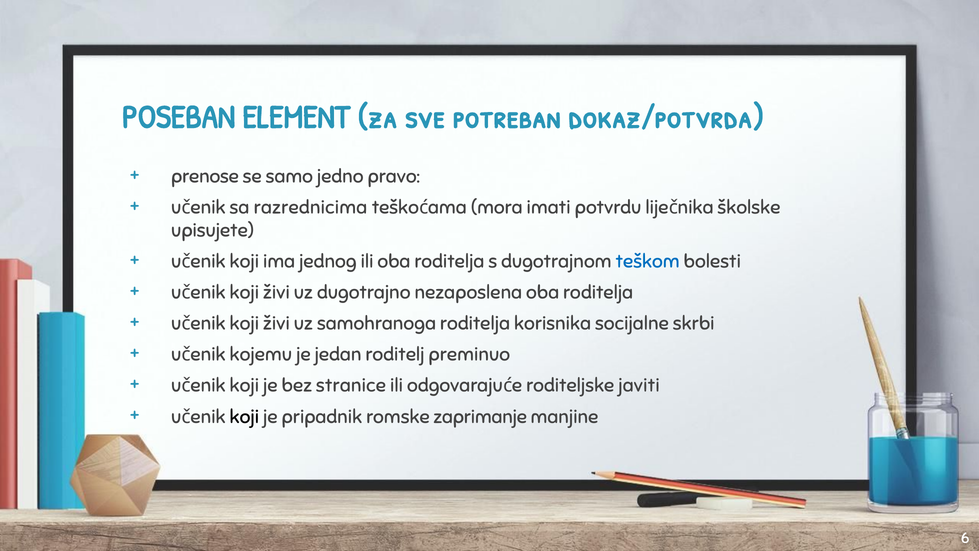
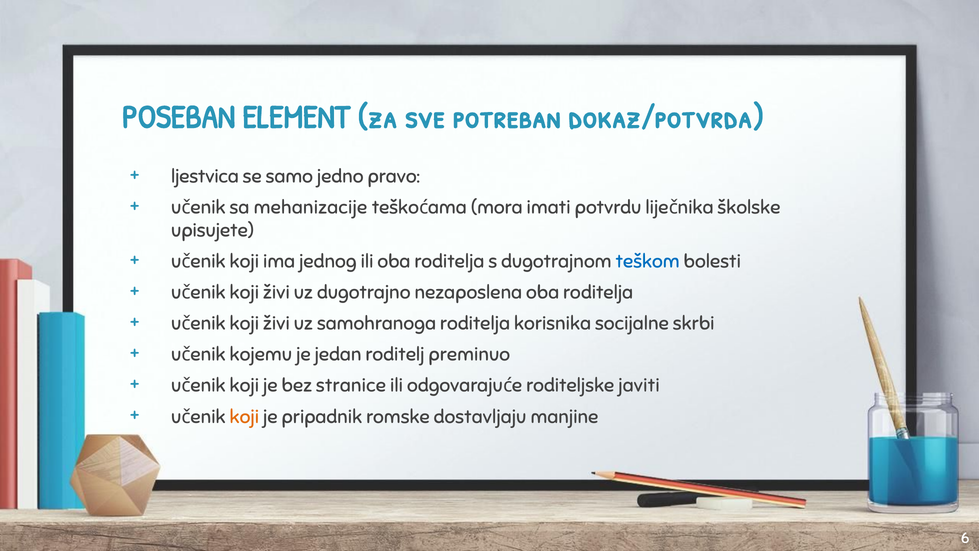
prenose: prenose -> ljestvica
razrednicima: razrednicima -> mehanizacije
koji at (244, 416) colour: black -> orange
zaprimanje: zaprimanje -> dostavljaju
